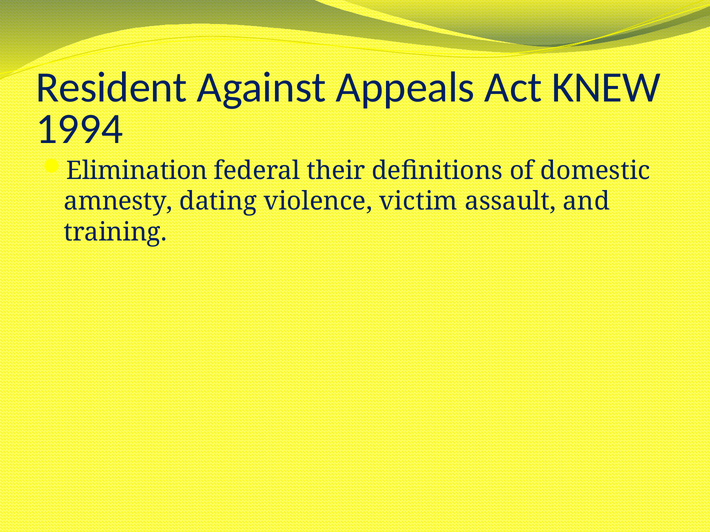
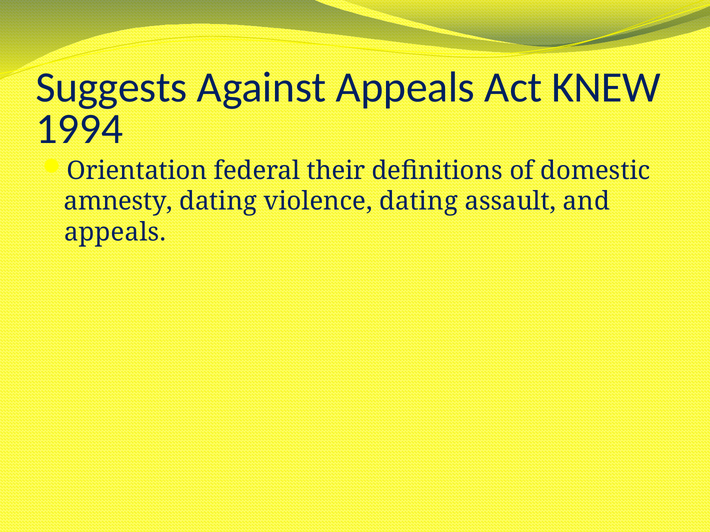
Resident: Resident -> Suggests
Elimination: Elimination -> Orientation
violence victim: victim -> dating
training at (115, 232): training -> appeals
